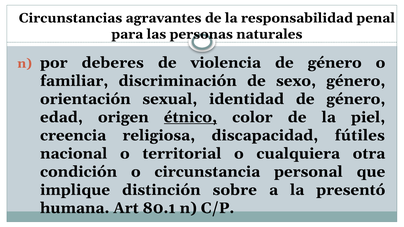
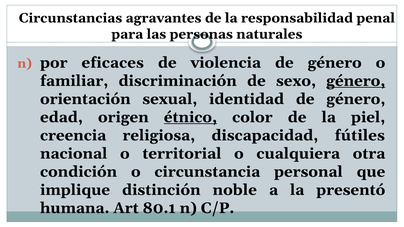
deberes: deberes -> eficaces
género at (356, 81) underline: none -> present
sobre: sobre -> noble
